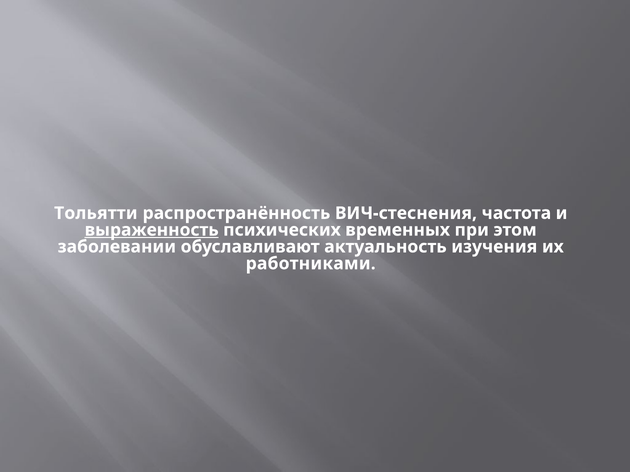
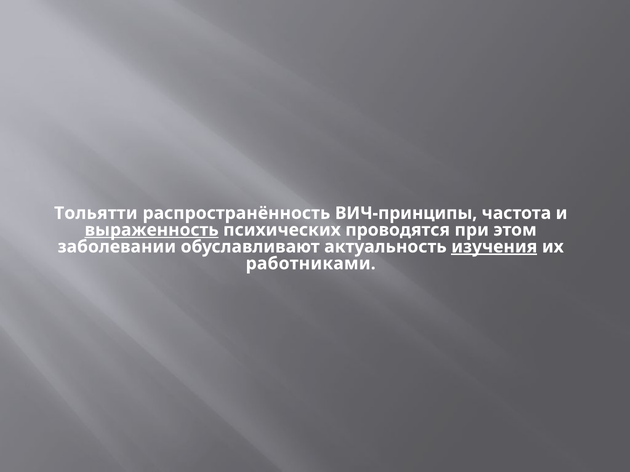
ВИЧ-стеснения: ВИЧ-стеснения -> ВИЧ-принципы
временных: временных -> проводятся
изучения underline: none -> present
